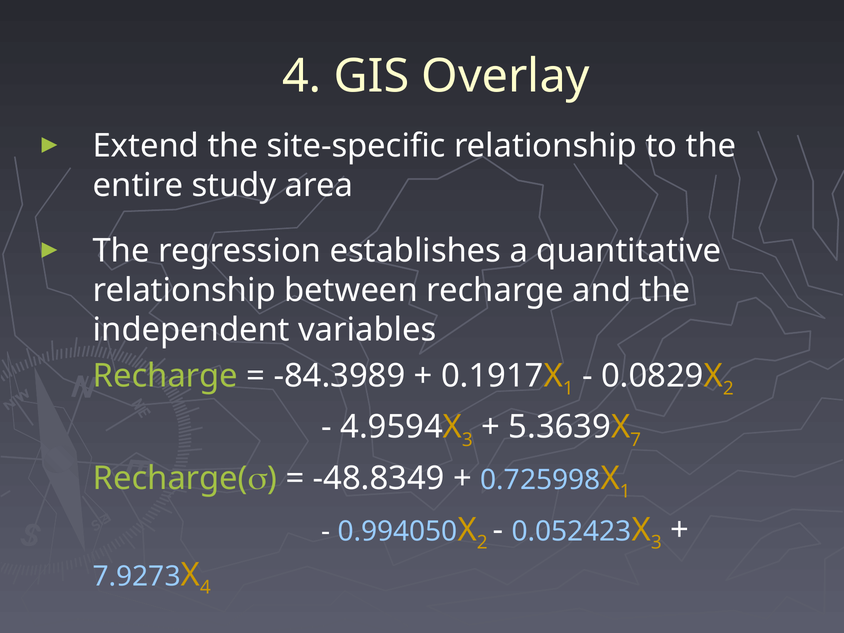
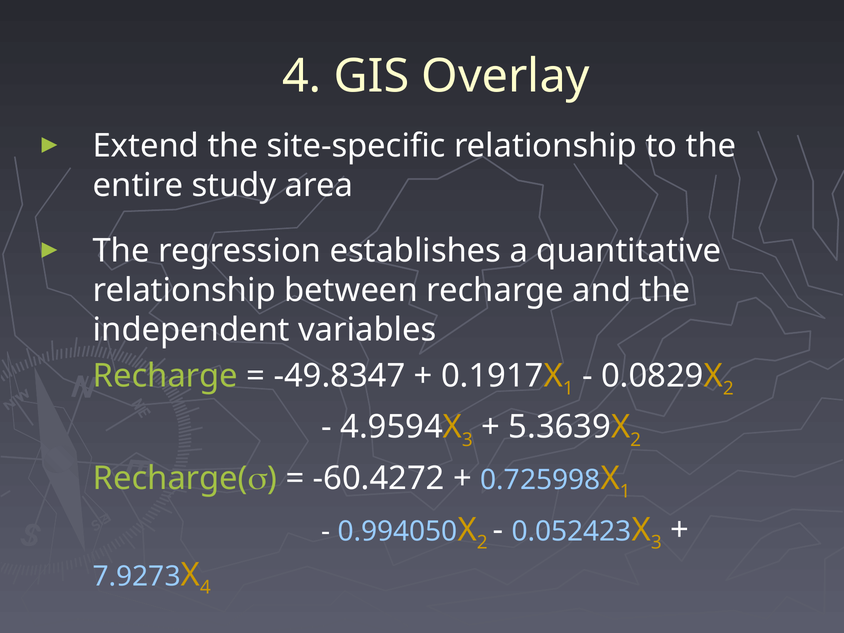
-84.3989: -84.3989 -> -49.8347
7 at (636, 440): 7 -> 2
-48.8349: -48.8349 -> -60.4272
